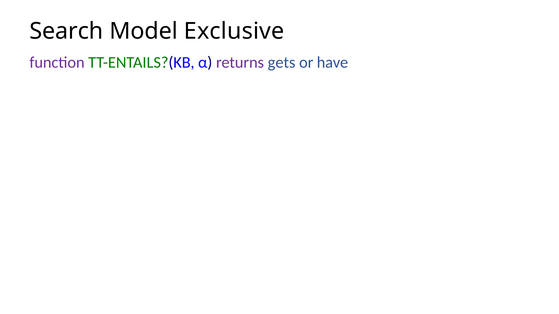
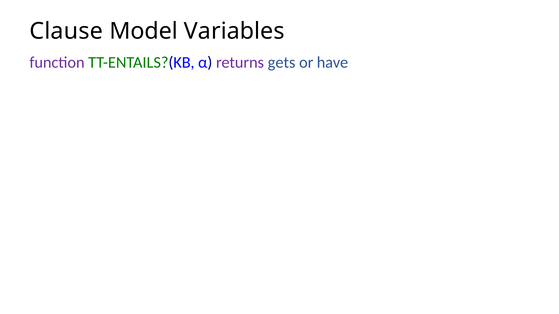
Search: Search -> Clause
Exclusive: Exclusive -> Variables
